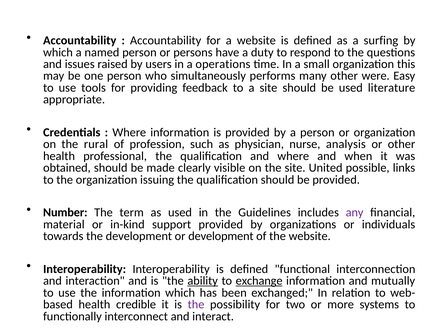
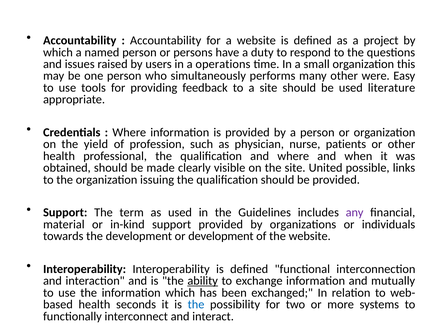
surfing: surfing -> project
rural: rural -> yield
analysis: analysis -> patients
Number at (65, 212): Number -> Support
exchange underline: present -> none
credible: credible -> seconds
the at (196, 304) colour: purple -> blue
